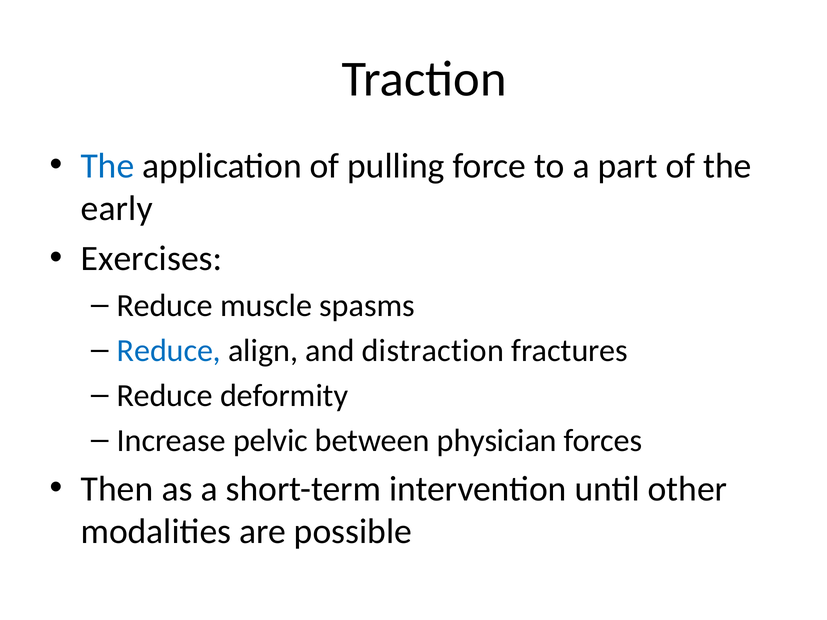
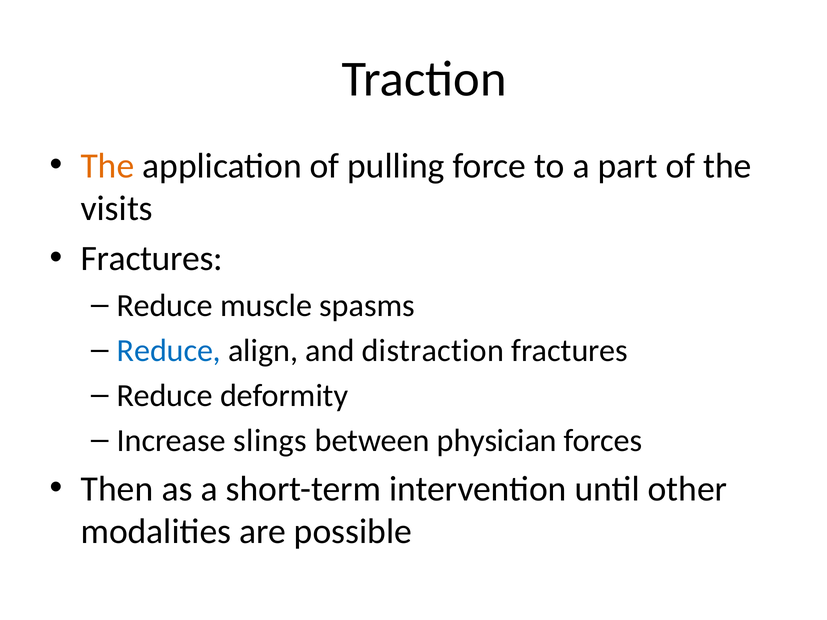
The at (107, 166) colour: blue -> orange
early: early -> visits
Exercises at (152, 259): Exercises -> Fractures
pelvic: pelvic -> slings
